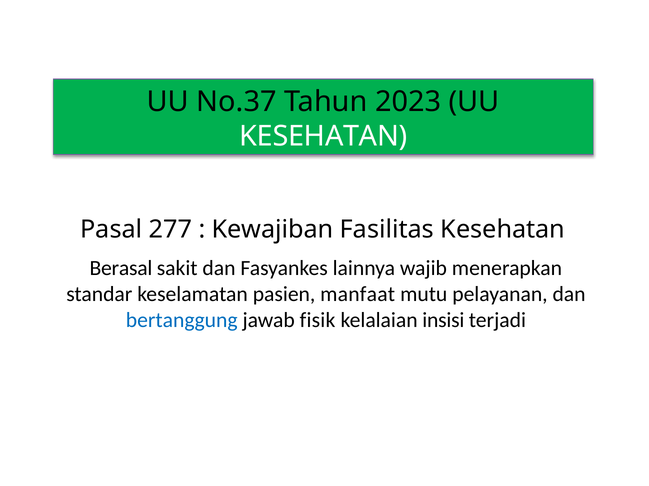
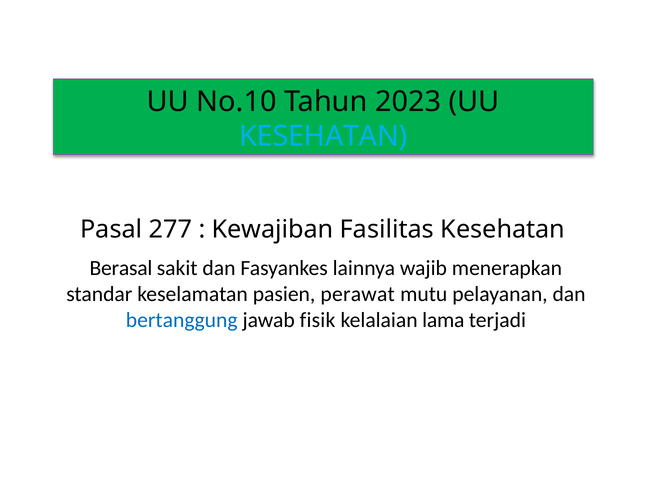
No.37: No.37 -> No.10
KESEHATAN at (323, 136) colour: white -> light blue
manfaat: manfaat -> perawat
insisi: insisi -> lama
